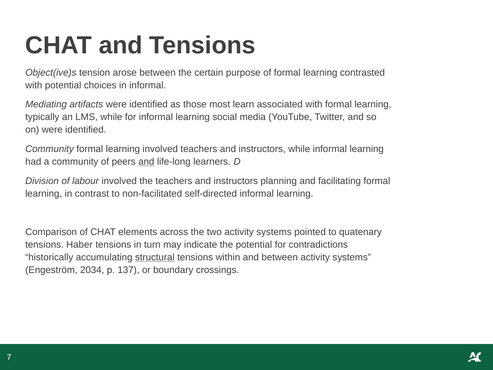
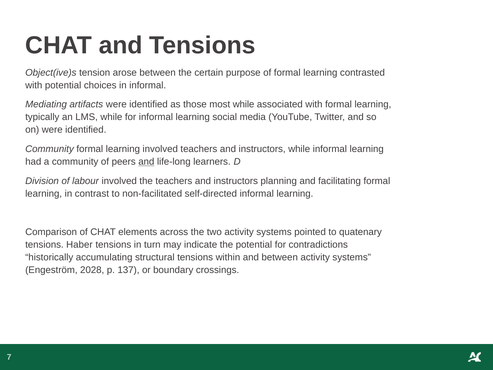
most learn: learn -> while
structural underline: present -> none
2034: 2034 -> 2028
